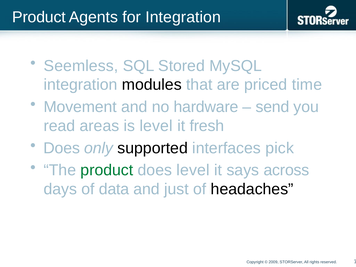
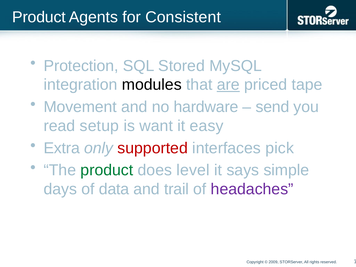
for Integration: Integration -> Consistent
Seemless: Seemless -> Protection
are underline: none -> present
time: time -> tape
areas: areas -> setup
is level: level -> want
fresh: fresh -> easy
Does at (62, 148): Does -> Extra
supported colour: black -> red
across: across -> simple
just: just -> trail
headaches colour: black -> purple
